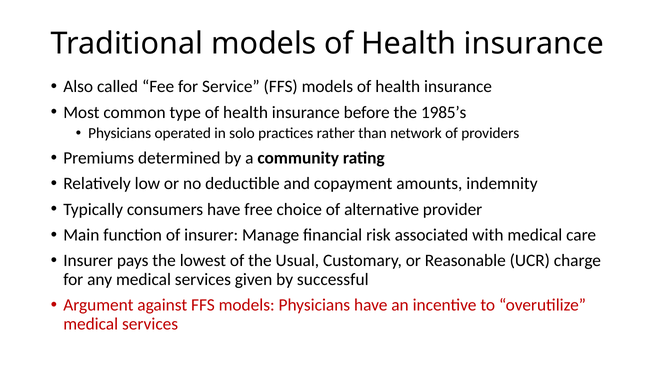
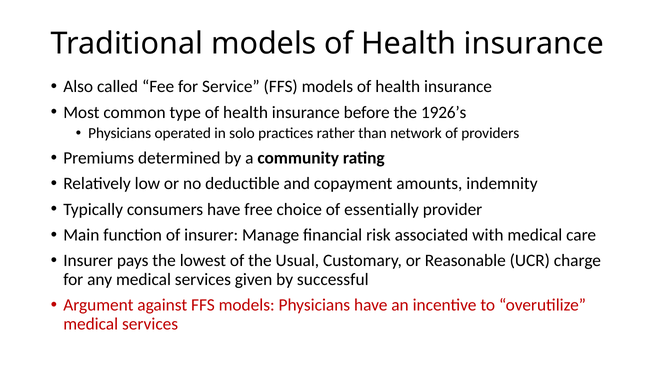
1985’s: 1985’s -> 1926’s
alternative: alternative -> essentially
